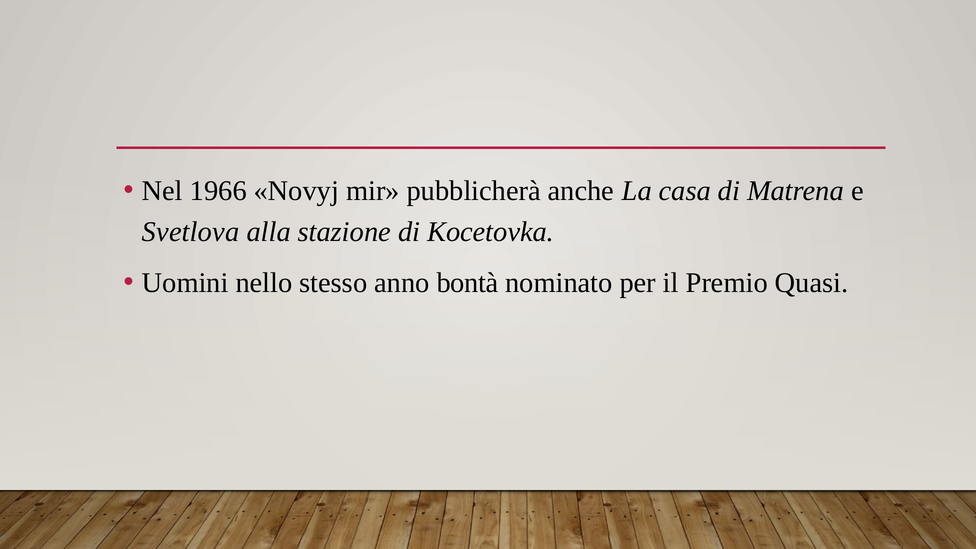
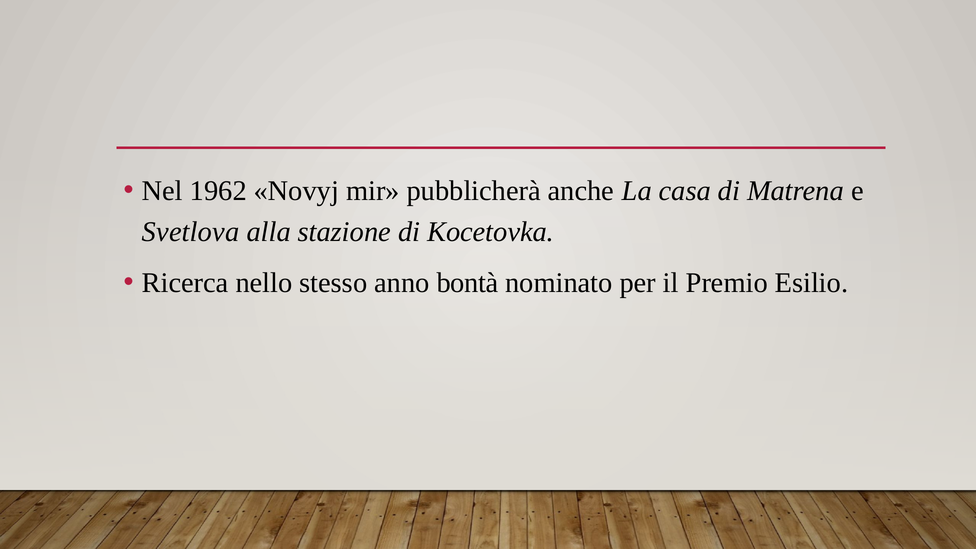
1966: 1966 -> 1962
Uomini: Uomini -> Ricerca
Quasi: Quasi -> Esilio
